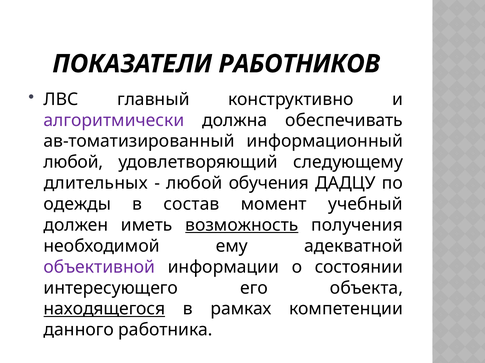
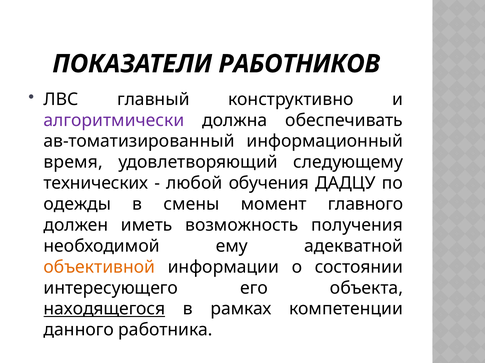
любой at (73, 163): любой -> время
длительных: длительных -> технических
состав: состав -> смены
учебный: учебный -> главного
возможность underline: present -> none
объективной colour: purple -> orange
